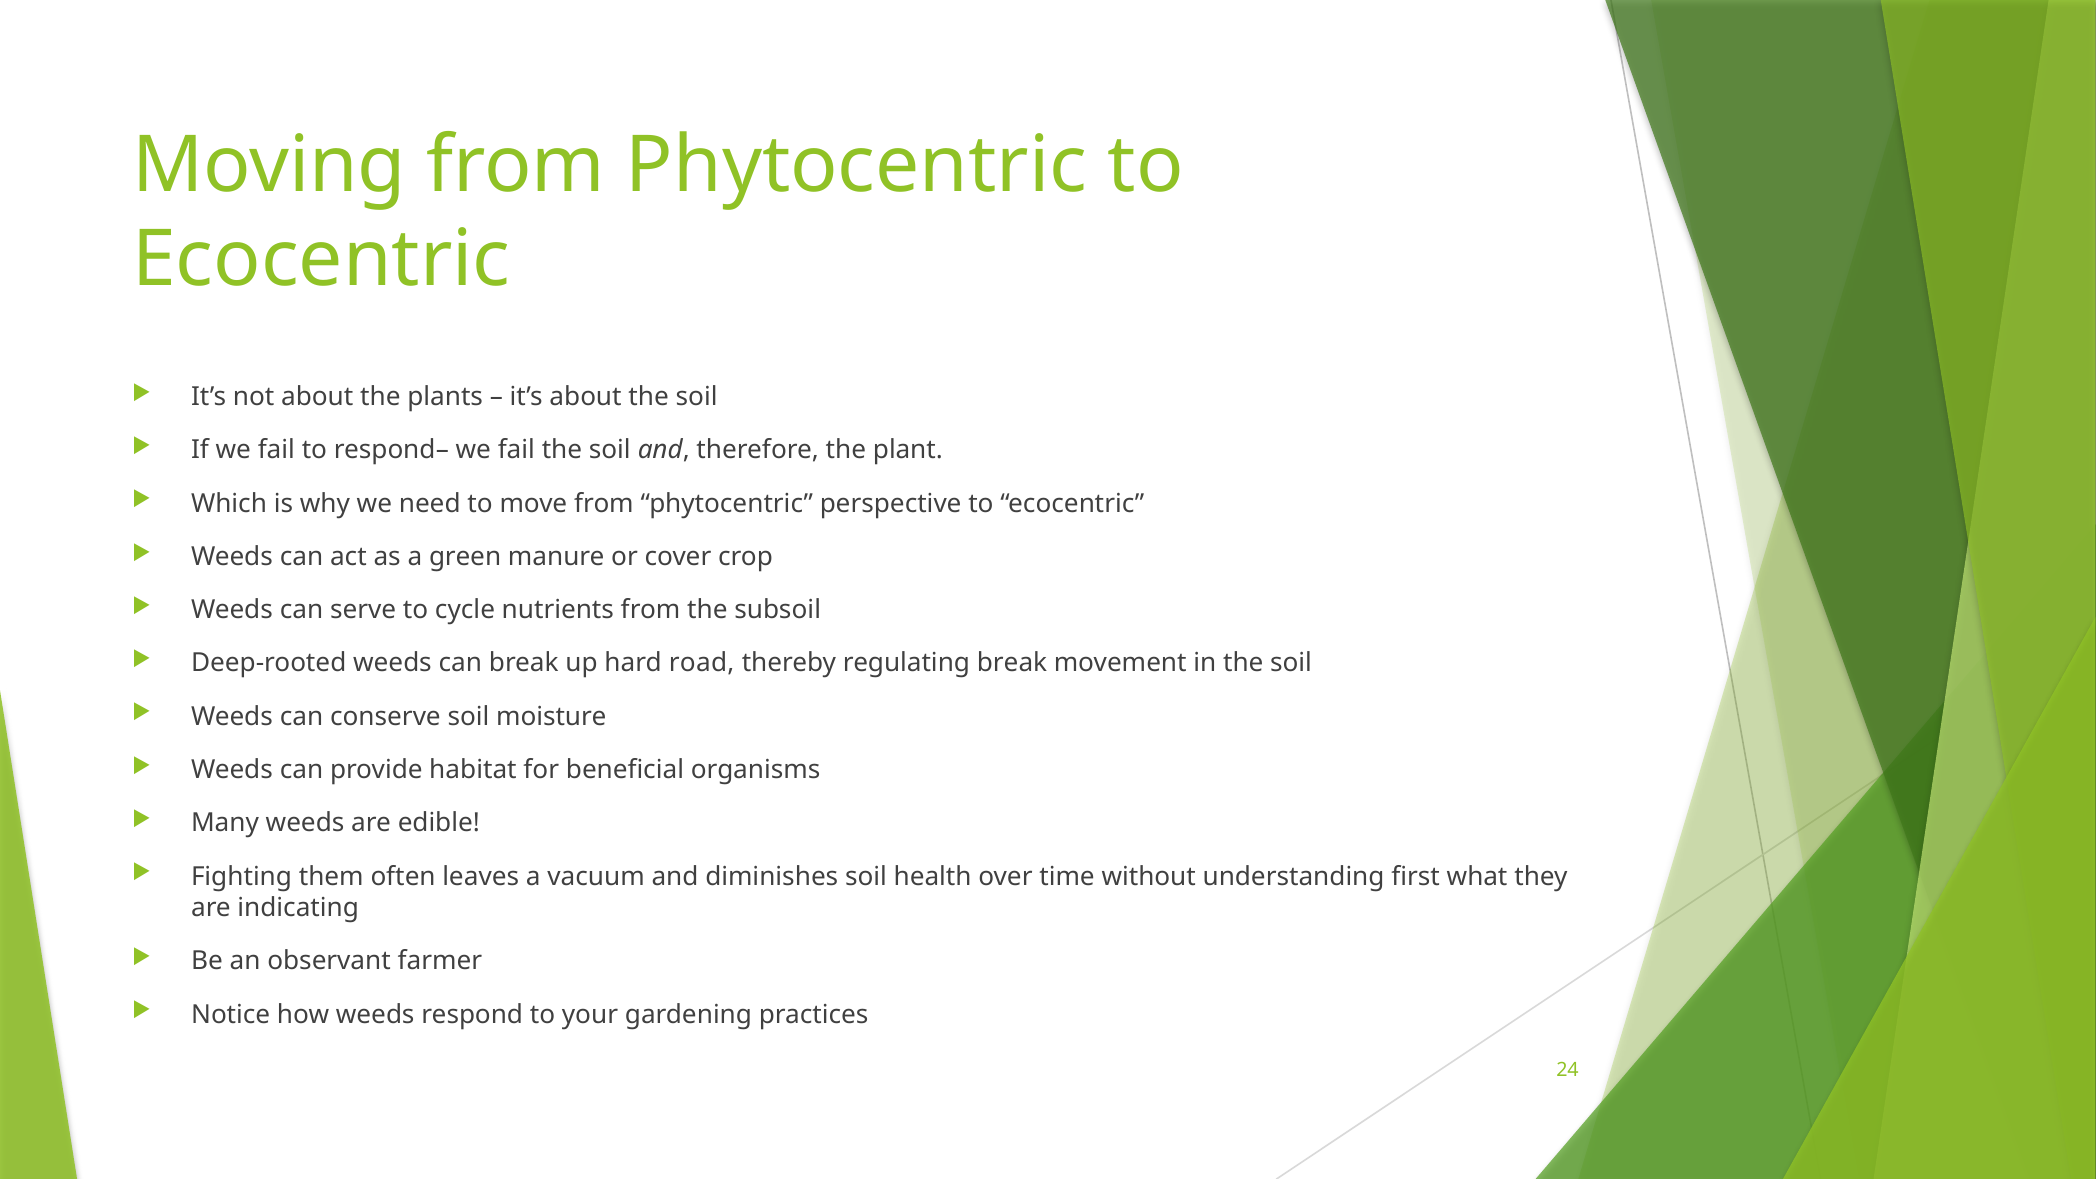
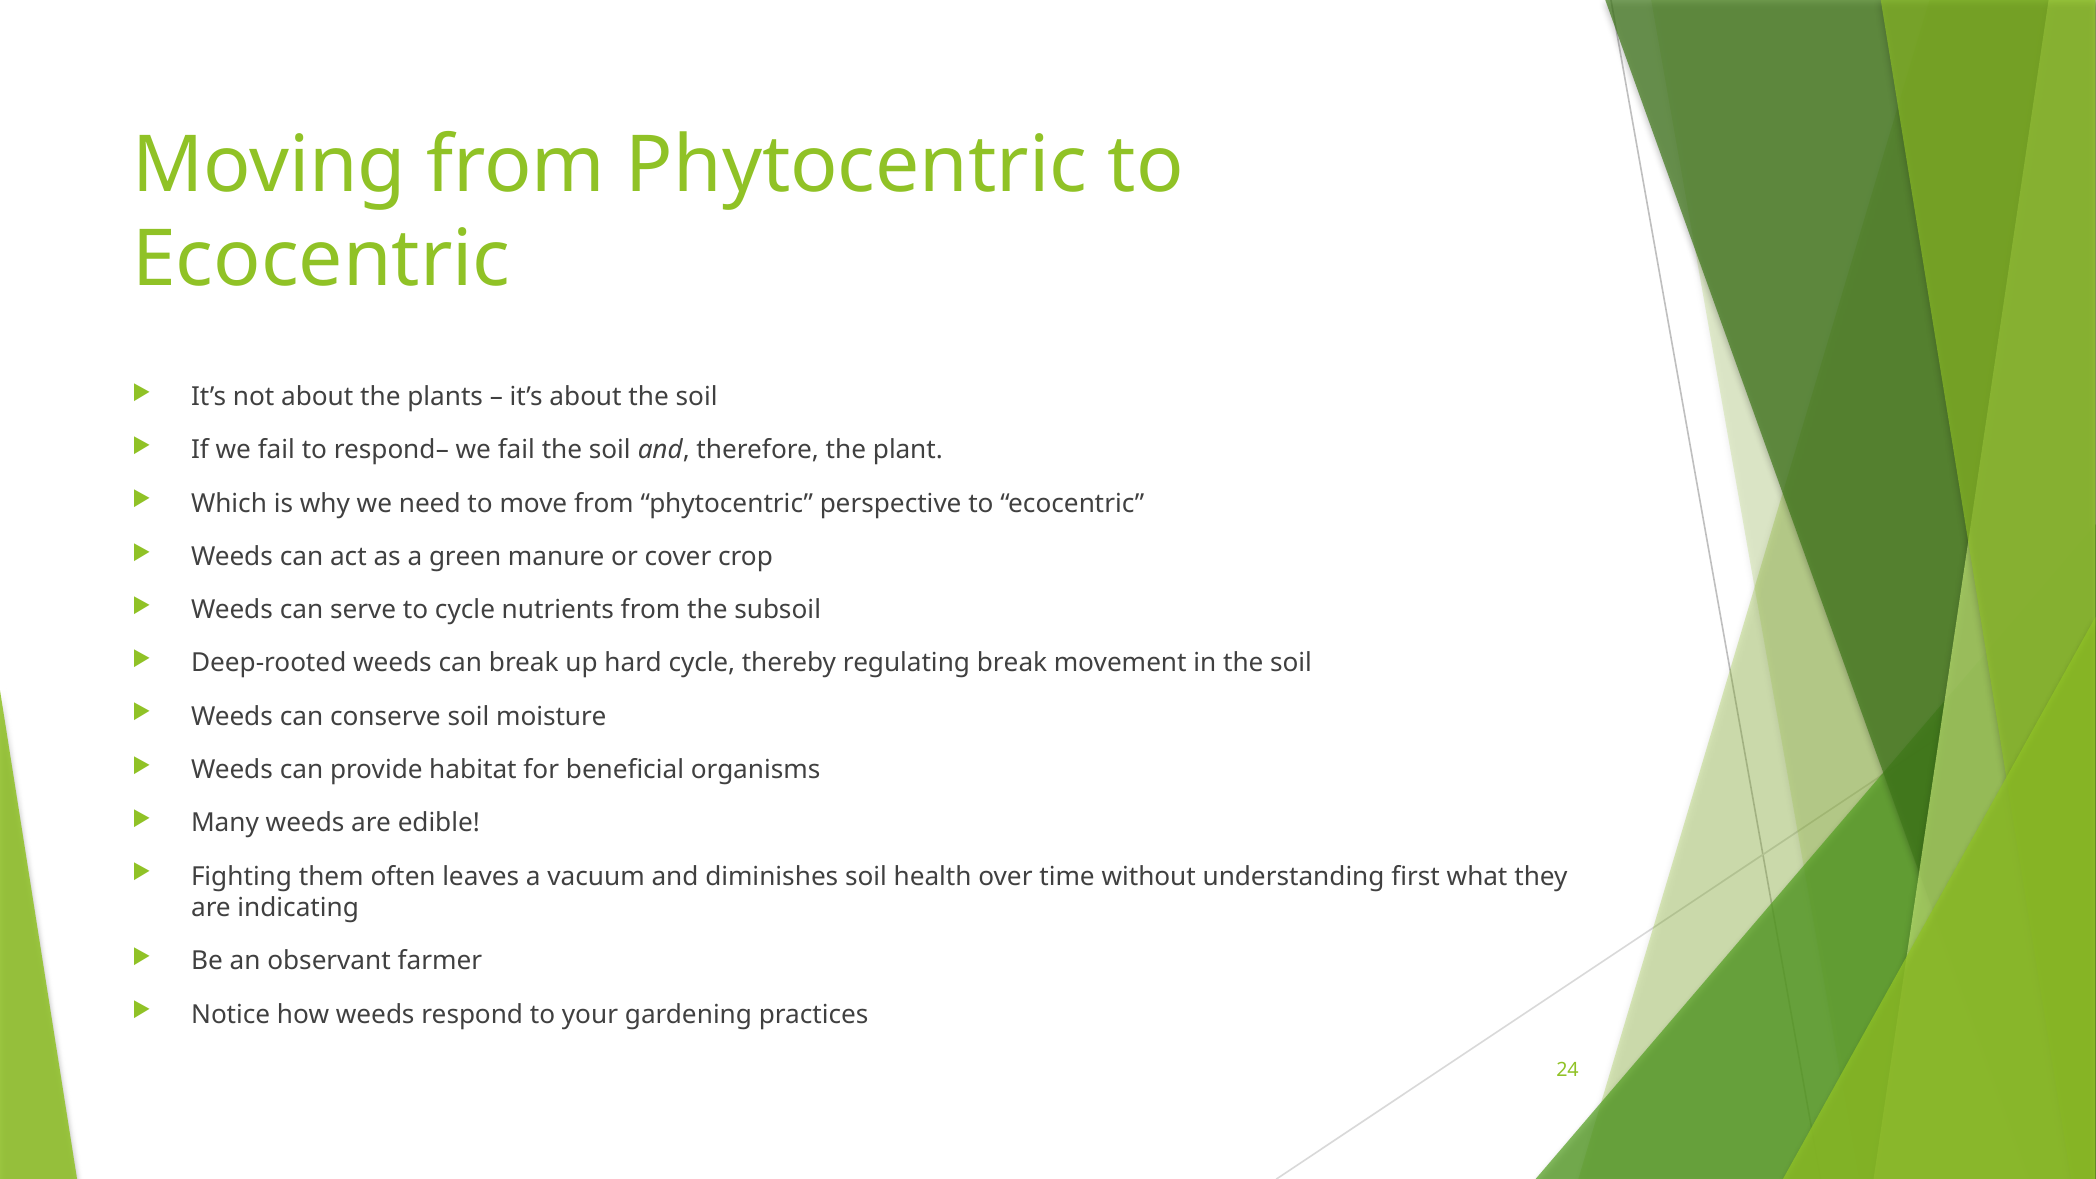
hard road: road -> cycle
